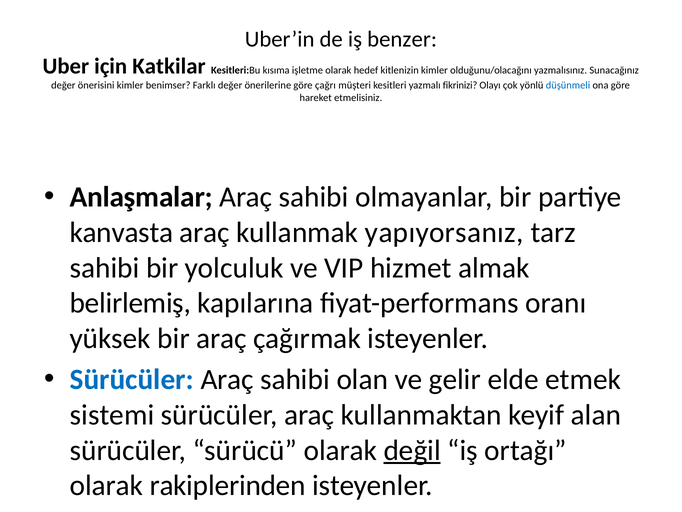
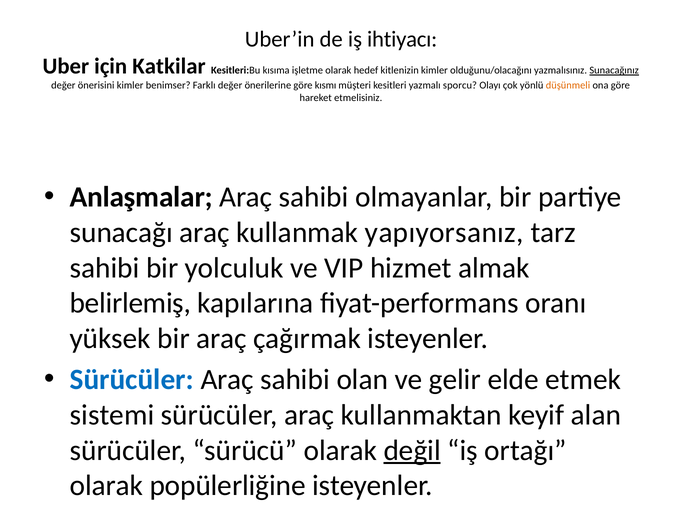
benzer: benzer -> ihtiyacı
Sunacağınız underline: none -> present
çağrı: çağrı -> kısmı
fikrinizi: fikrinizi -> sporcu
düşünmeli colour: blue -> orange
kanvasta: kanvasta -> sunacağı
rakiplerinden: rakiplerinden -> popülerliğine
